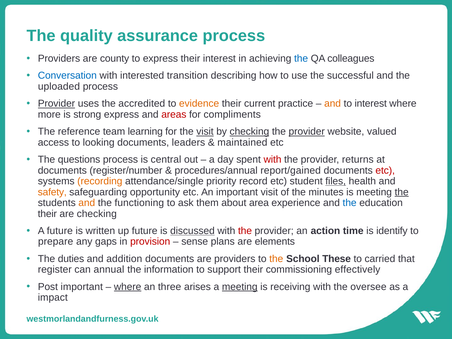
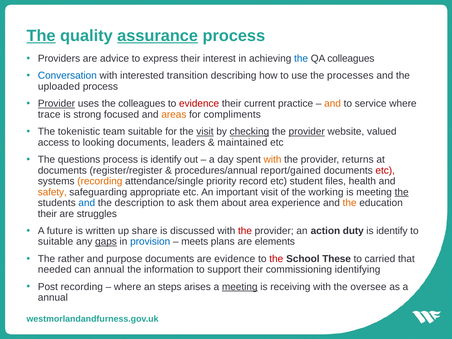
The at (41, 36) underline: none -> present
assurance underline: none -> present
county: county -> advice
successful: successful -> processes
the accredited: accredited -> colleagues
evidence at (199, 104) colour: orange -> red
to interest: interest -> service
more: more -> trace
strong express: express -> focused
areas colour: red -> orange
reference: reference -> tokenistic
team learning: learning -> suitable
process is central: central -> identify
with at (273, 160) colour: red -> orange
register/number: register/number -> register/register
files underline: present -> none
opportunity: opportunity -> appropriate
minutes: minutes -> working
and at (87, 203) colour: orange -> blue
functioning: functioning -> description
the at (350, 203) colour: blue -> orange
are checking: checking -> struggles
up future: future -> share
discussed underline: present -> none
time: time -> duty
prepare at (56, 242): prepare -> suitable
gaps underline: none -> present
provision colour: red -> blue
sense: sense -> meets
duties: duties -> rather
addition: addition -> purpose
are providers: providers -> evidence
the at (276, 259) colour: orange -> red
register: register -> needed
effectively: effectively -> identifying
Post important: important -> recording
where at (128, 287) underline: present -> none
three: three -> steps
impact at (53, 298): impact -> annual
